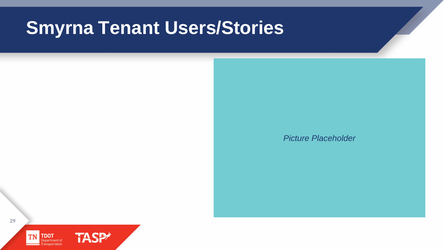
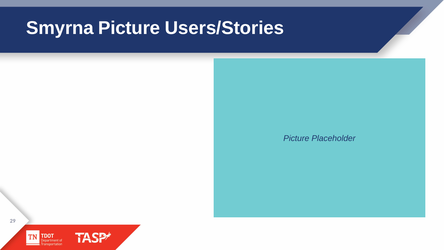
Smyrna Tenant: Tenant -> Picture
